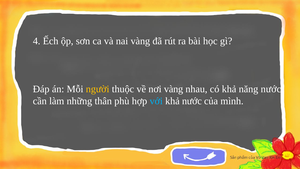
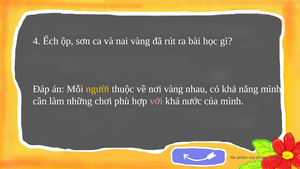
năng nước: nước -> mình
thân: thân -> chơi
với colour: light blue -> pink
